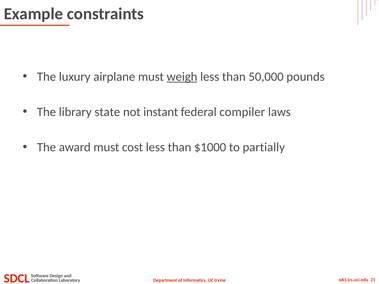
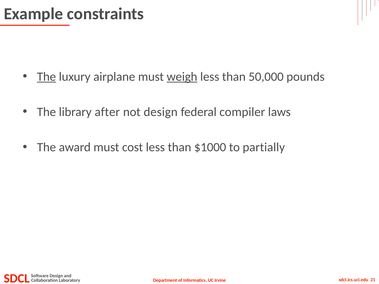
The at (46, 77) underline: none -> present
state: state -> after
not instant: instant -> design
